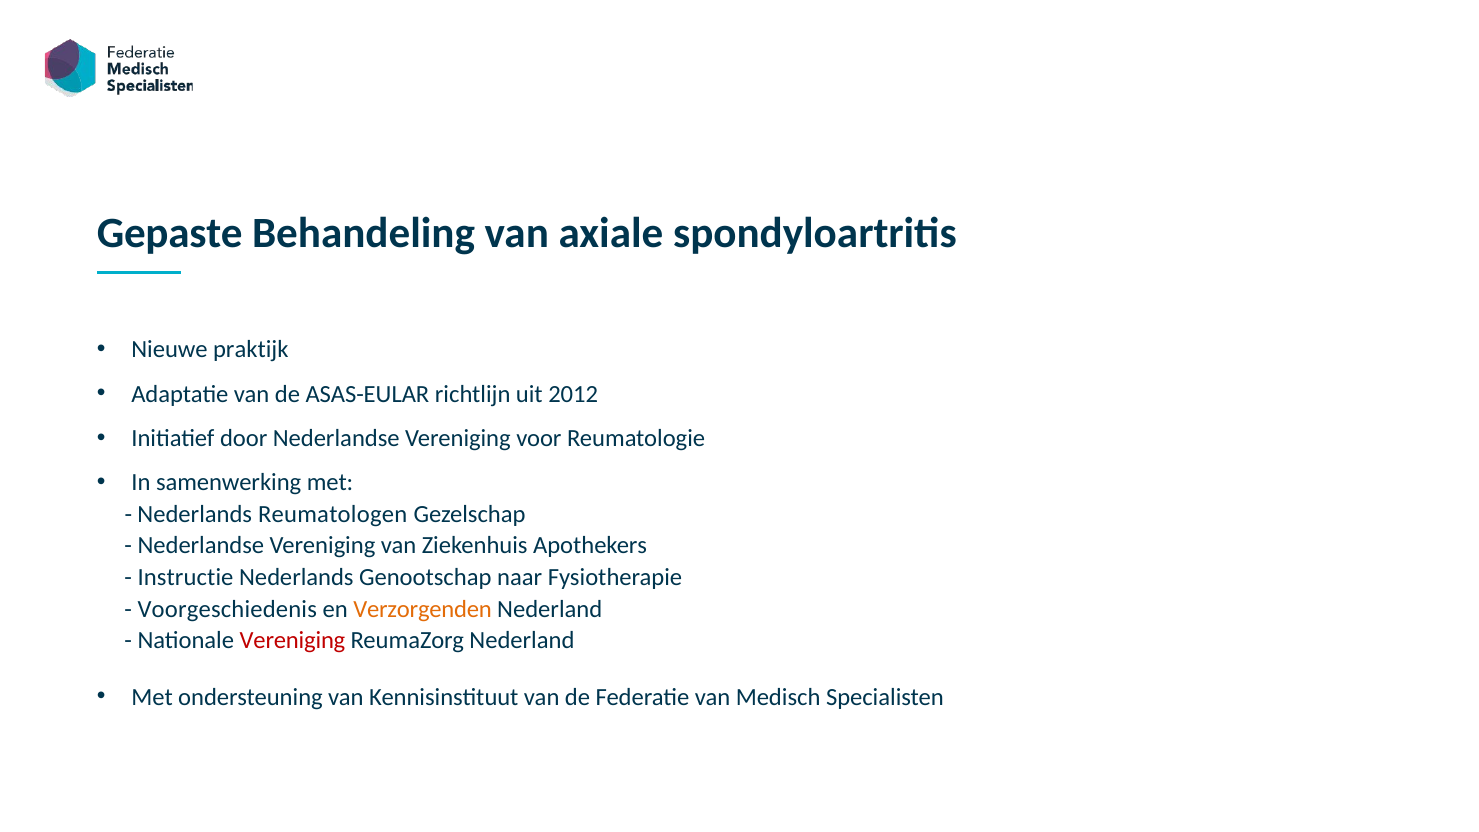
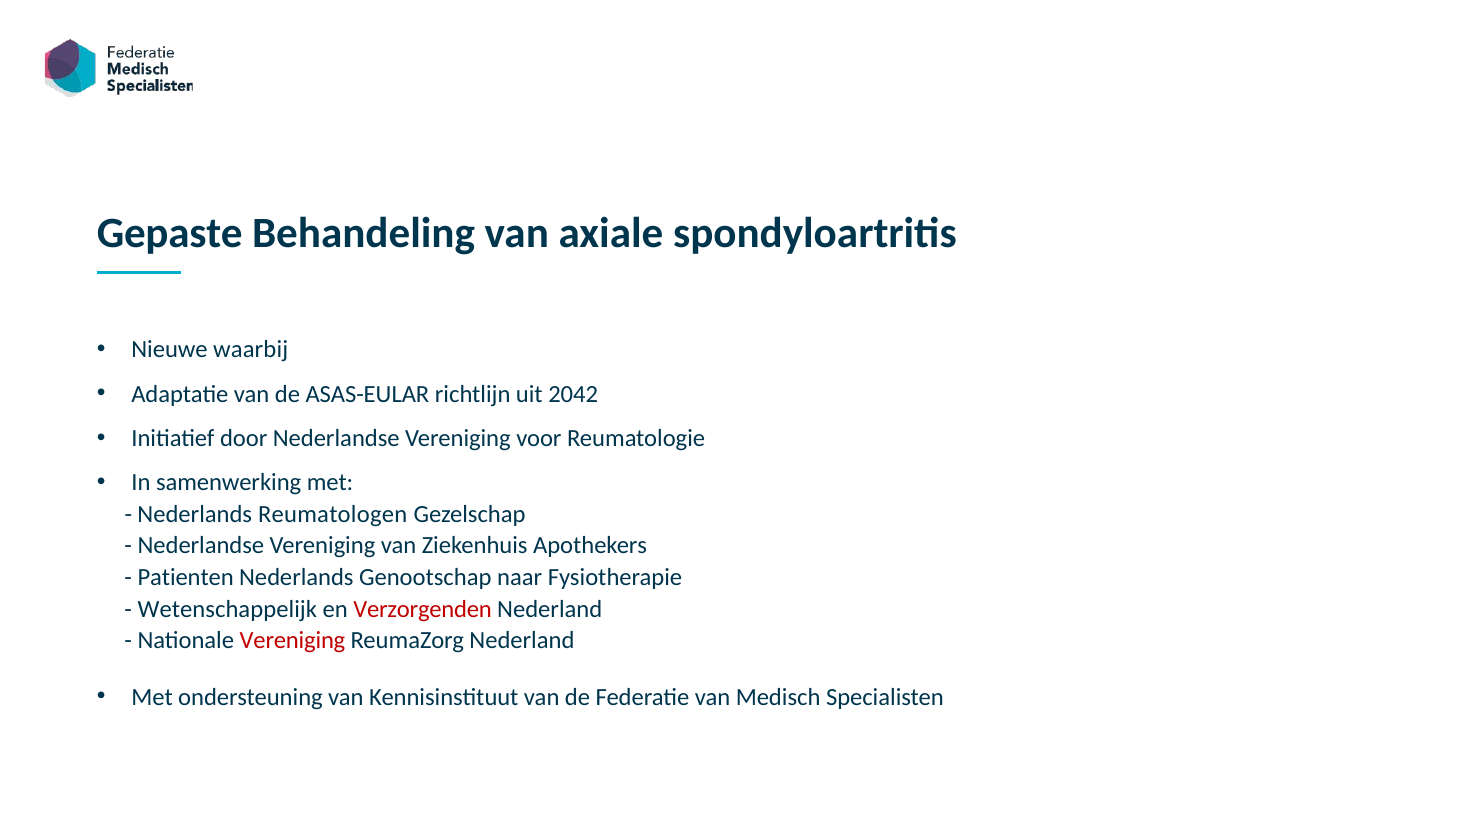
praktijk: praktijk -> waarbij
2012: 2012 -> 2042
Instructie: Instructie -> Patienten
Voorgeschiedenis: Voorgeschiedenis -> Wetenschappelijk
Verzorgenden colour: orange -> red
